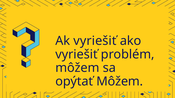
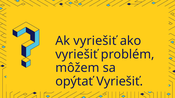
opýtať Môžem: Môžem -> Vyriešiť
